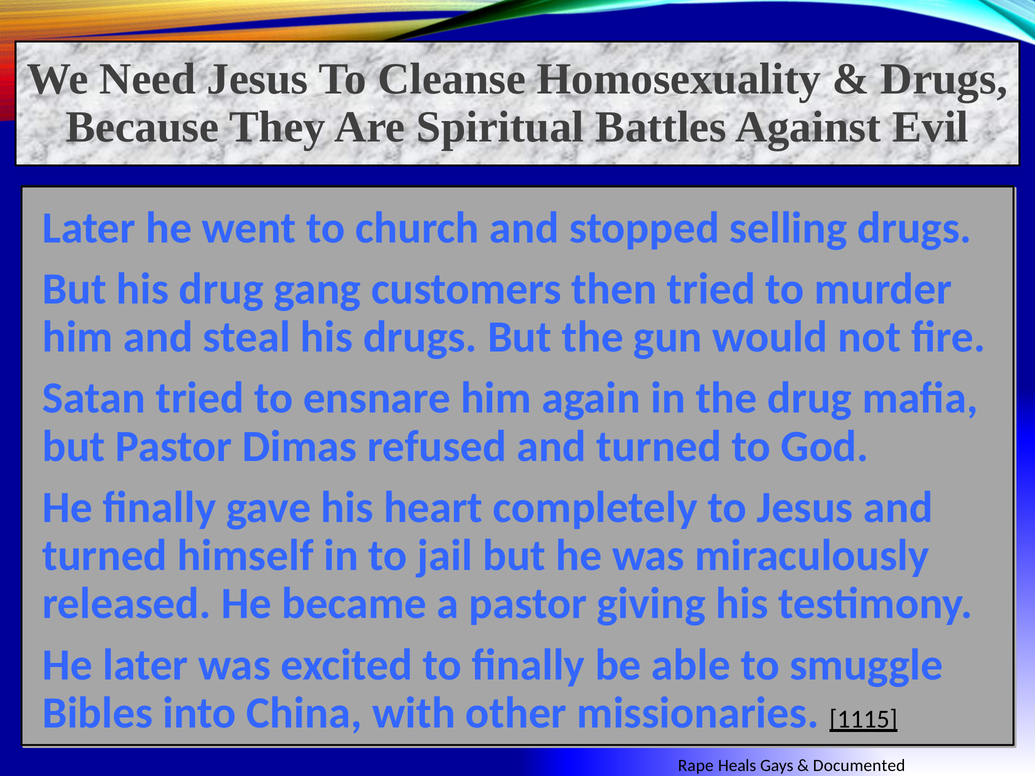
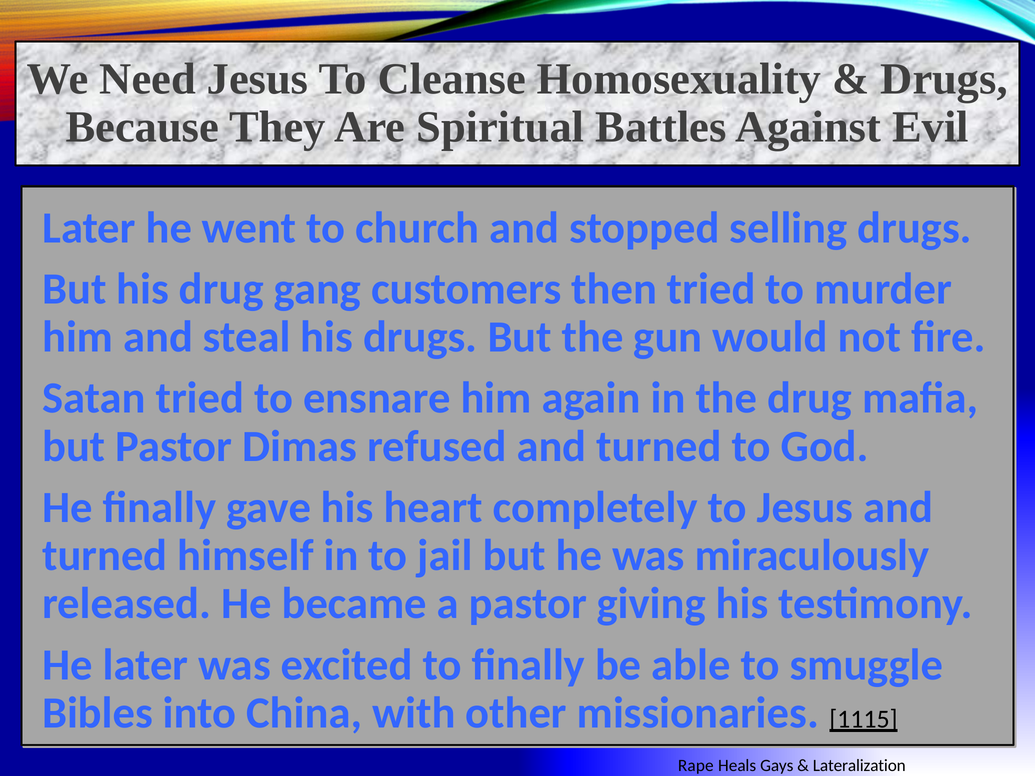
Documented: Documented -> Lateralization
